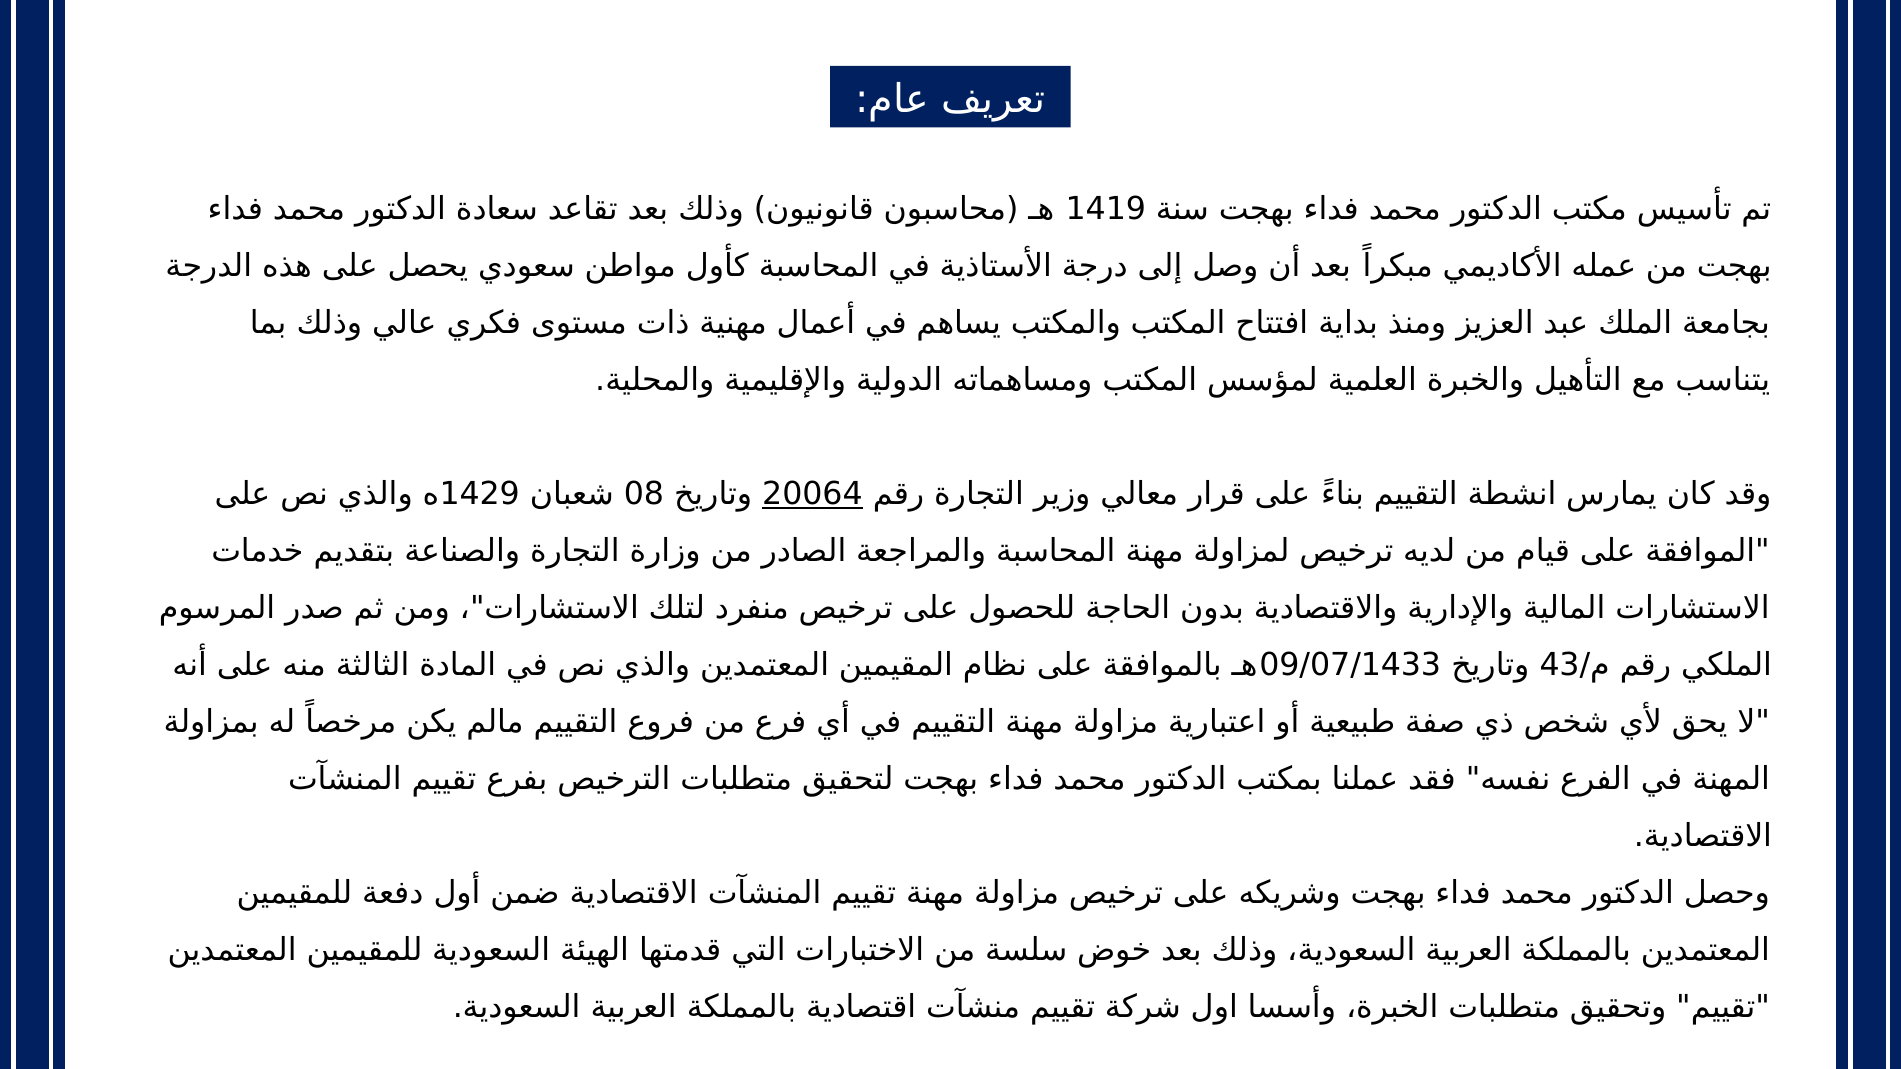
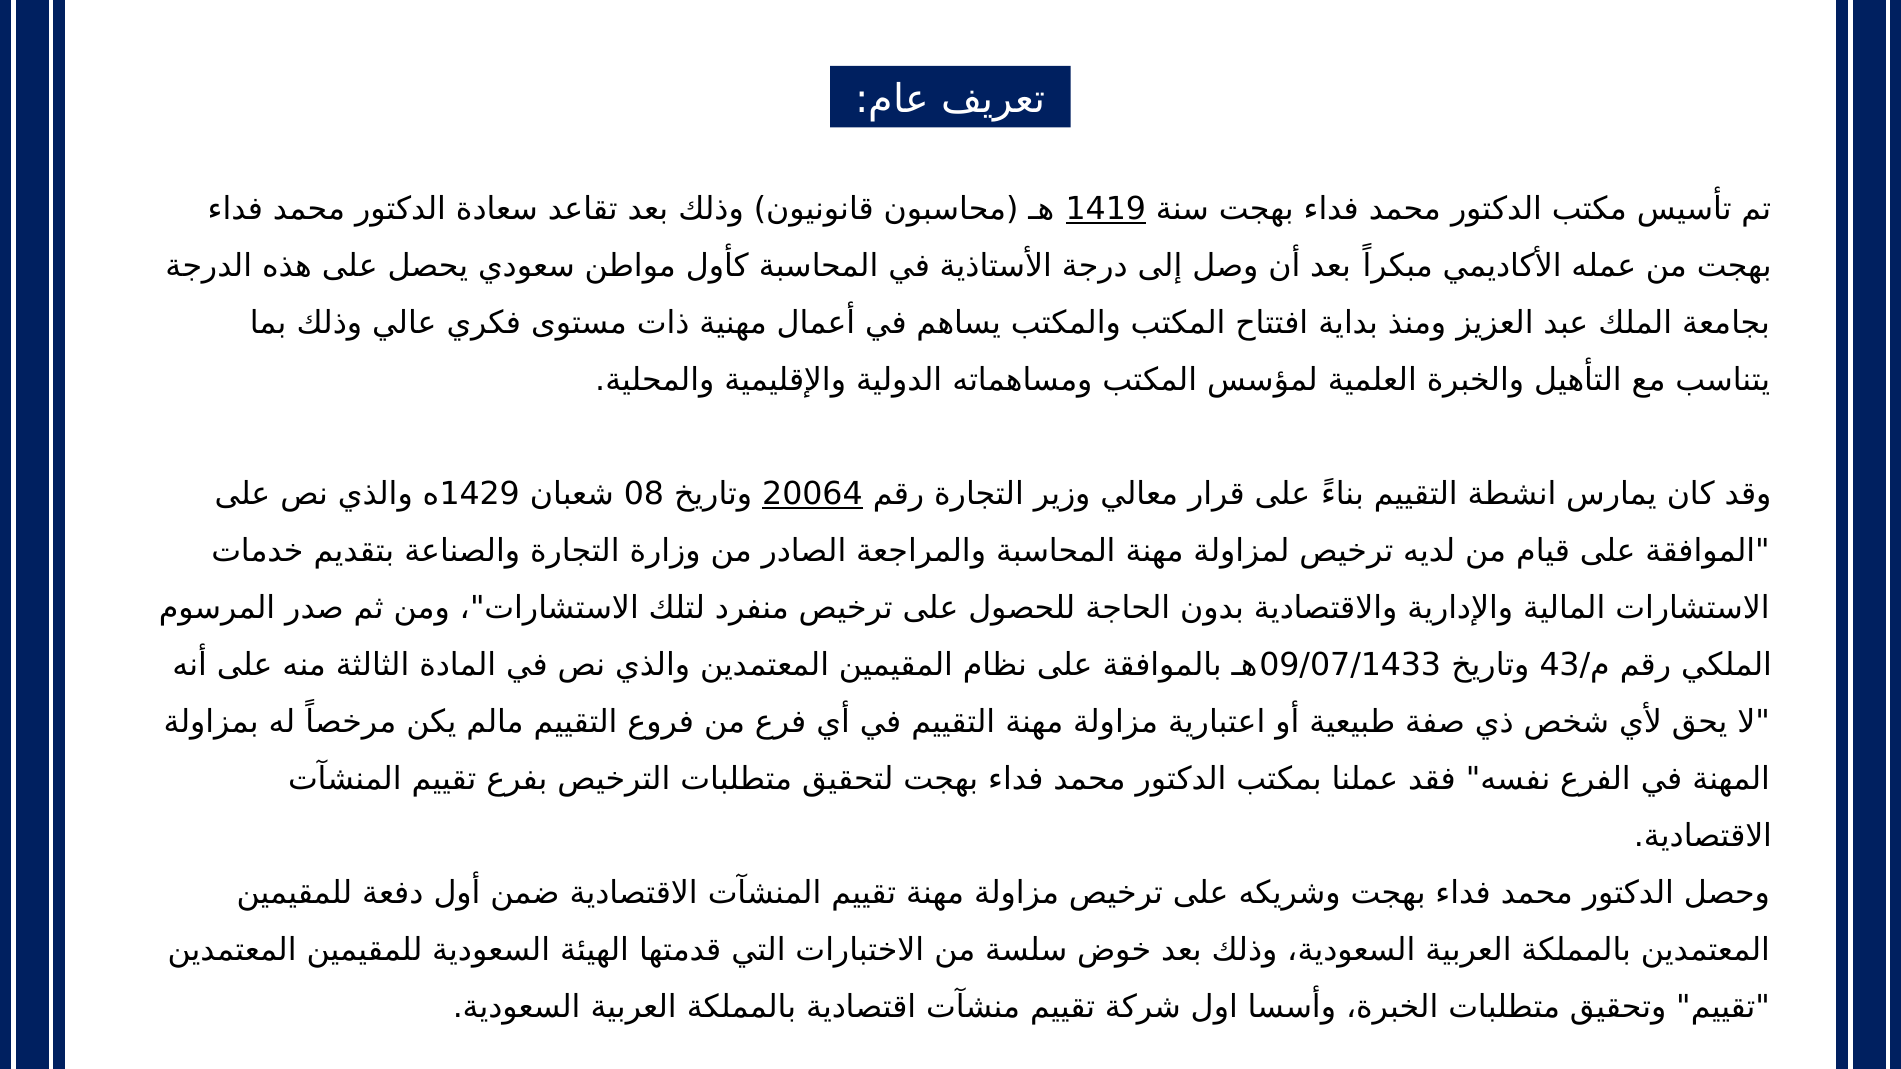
1419 underline: none -> present
